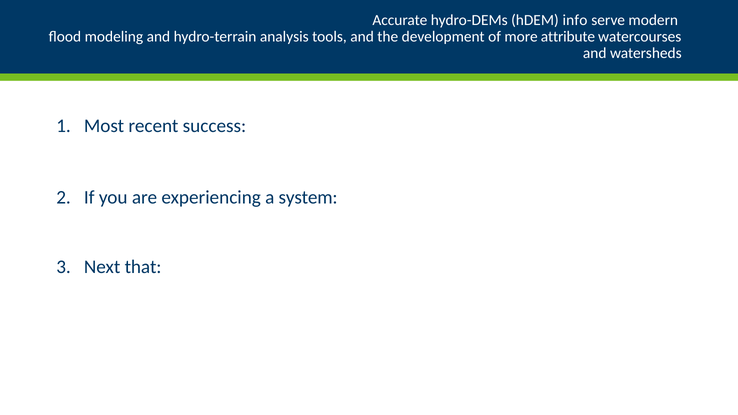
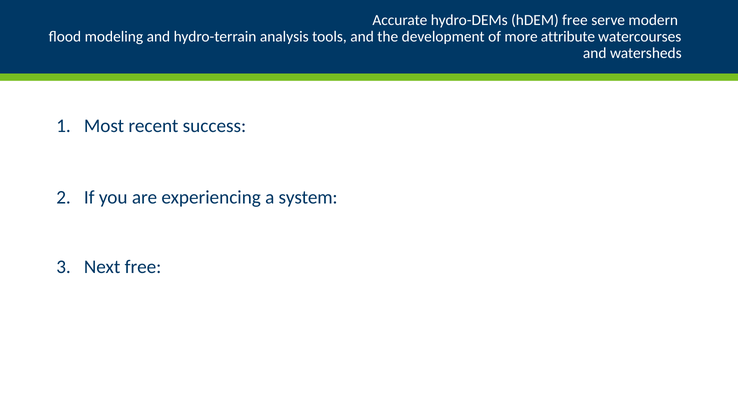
hDEM info: info -> free
Next that: that -> free
